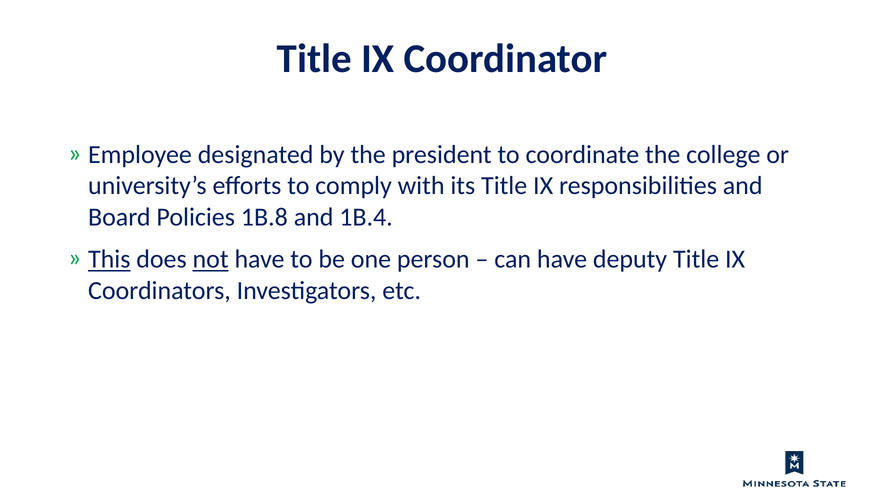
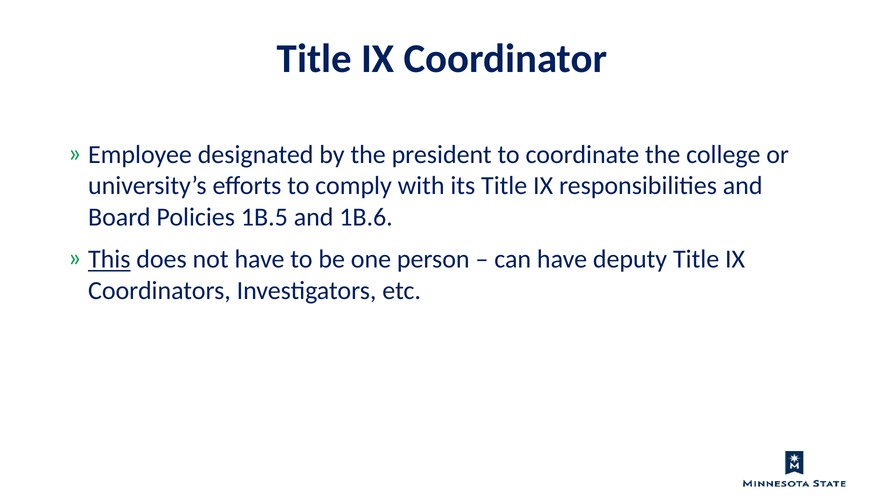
1B.8: 1B.8 -> 1B.5
1B.4: 1B.4 -> 1B.6
not underline: present -> none
